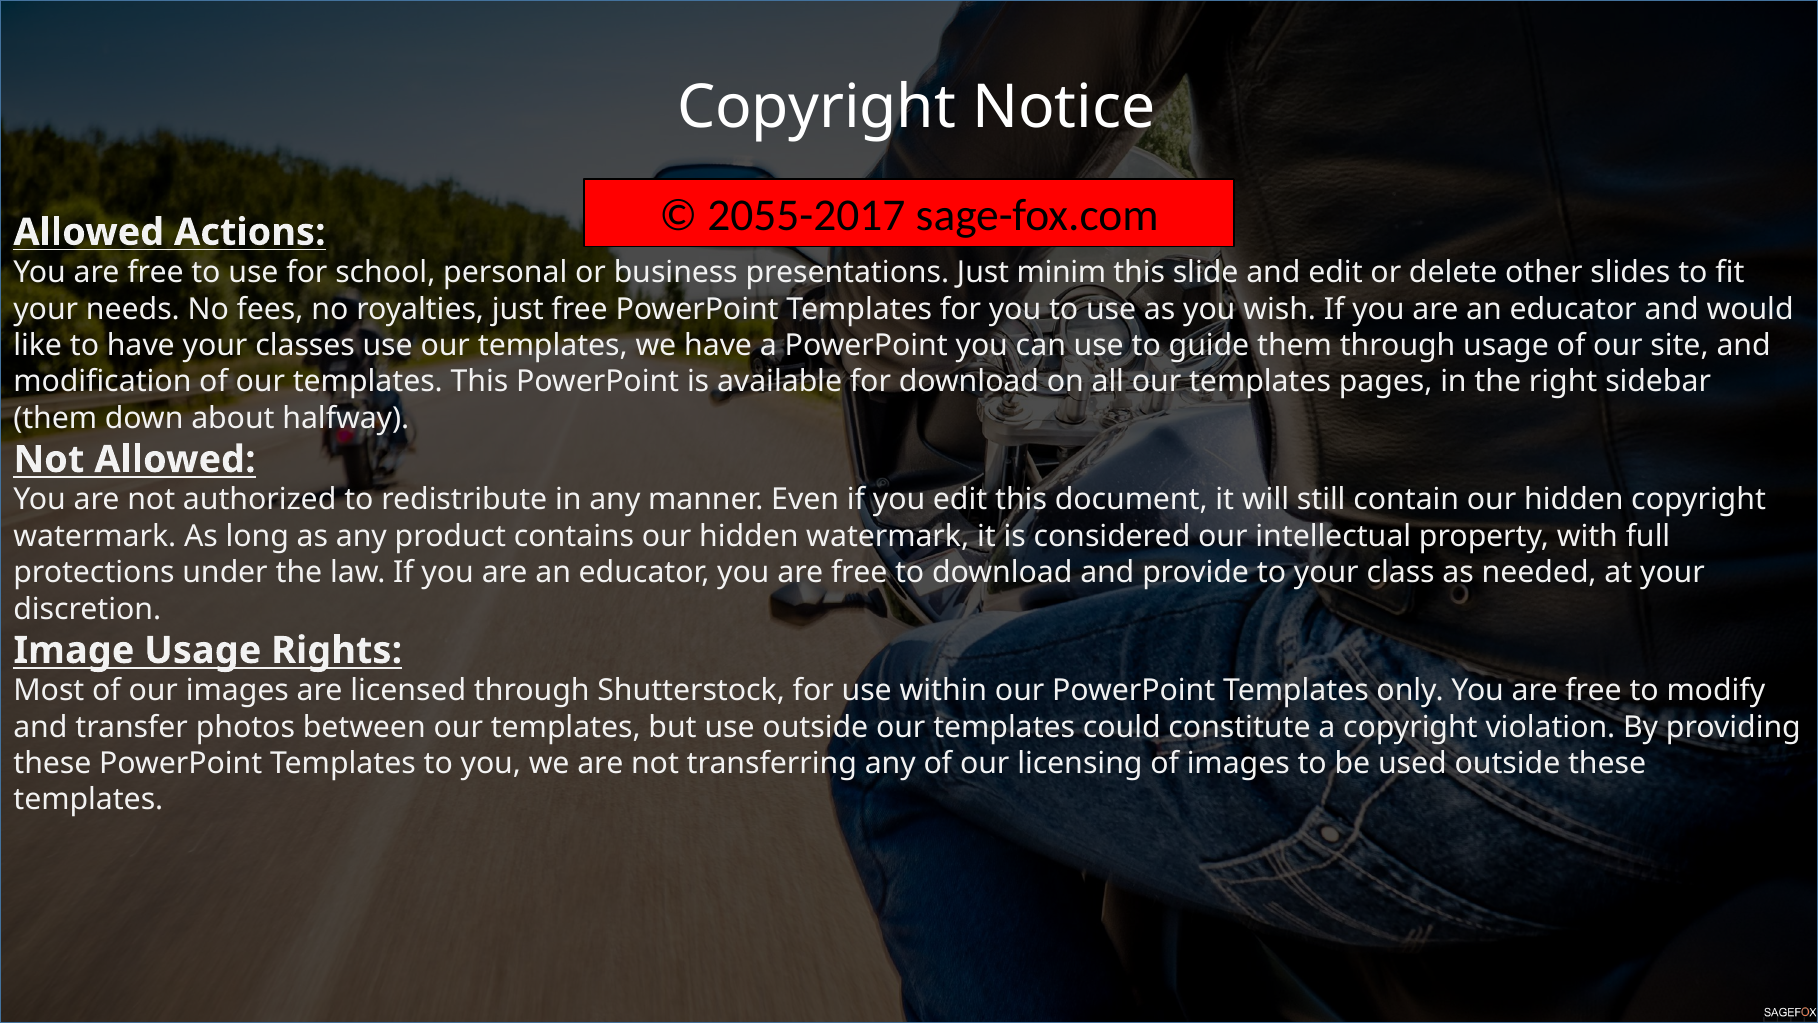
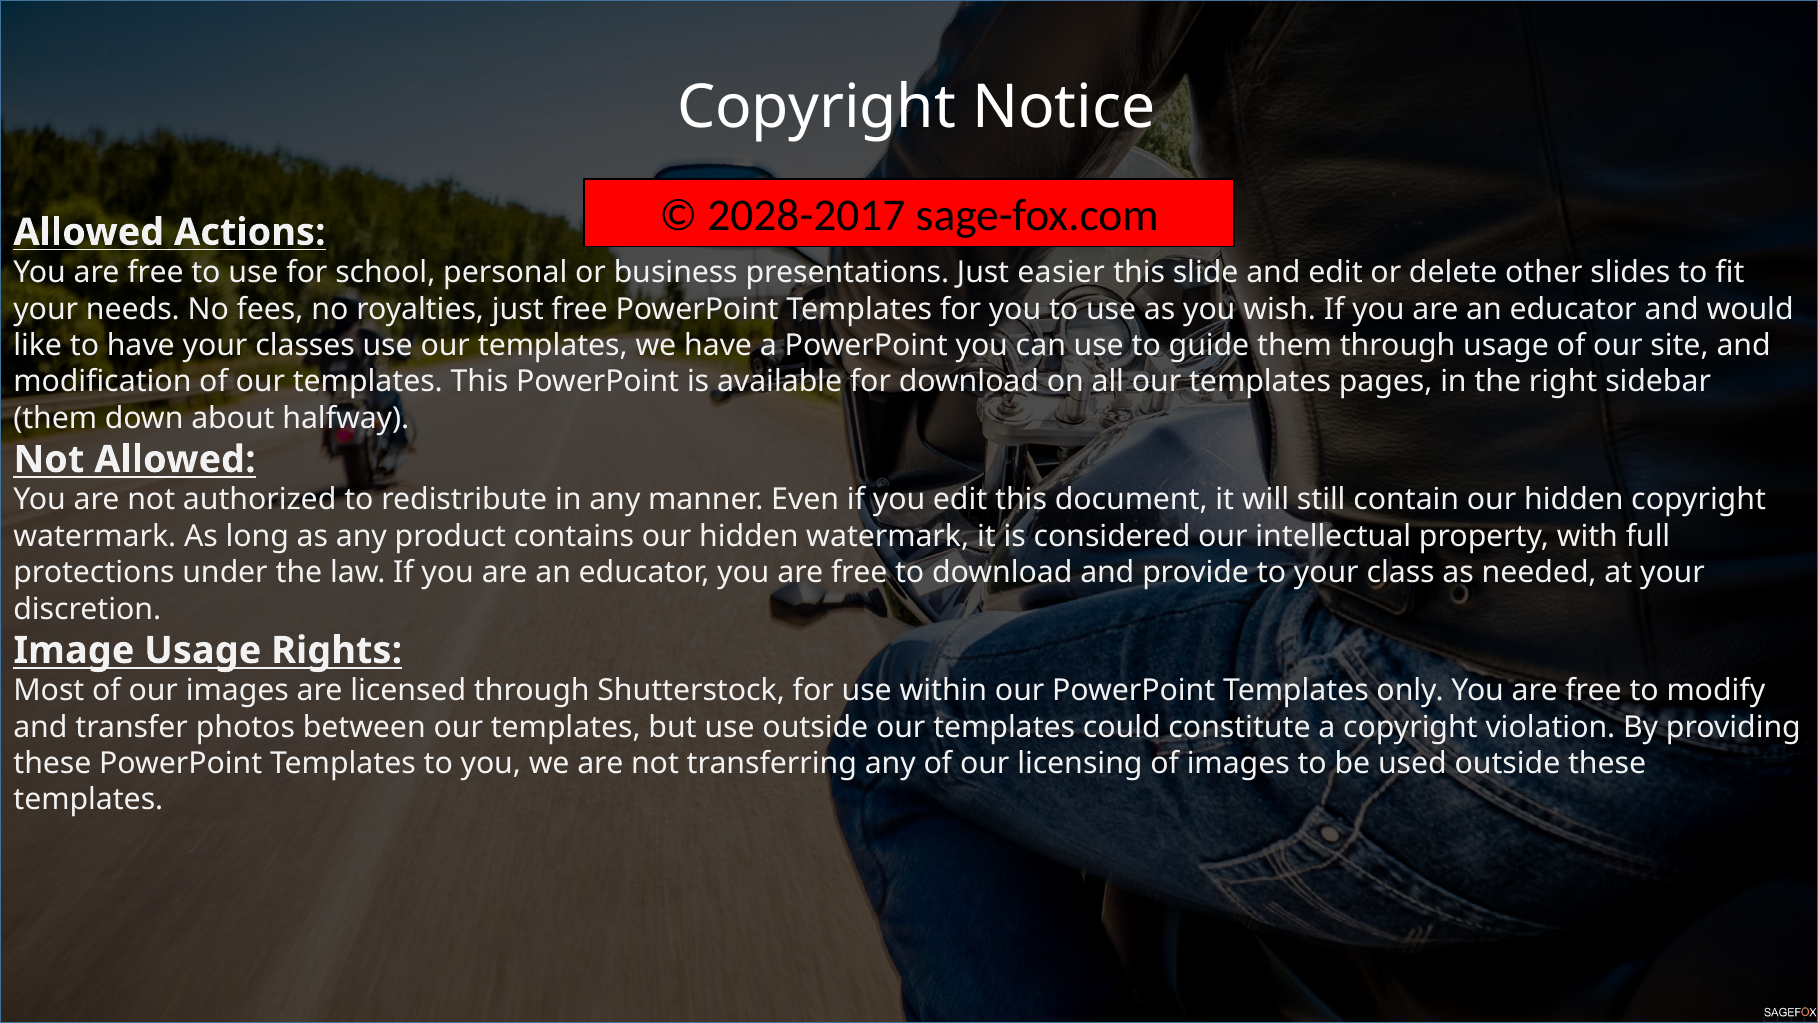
2055-2017: 2055-2017 -> 2028-2017
minim: minim -> easier
